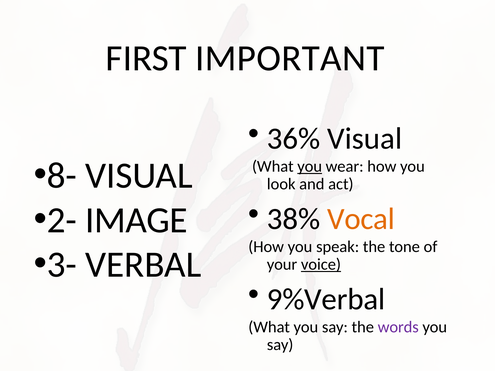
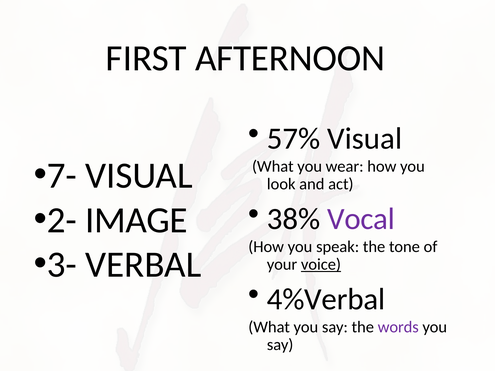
IMPORTANT: IMPORTANT -> AFTERNOON
36%: 36% -> 57%
8-: 8- -> 7-
you at (310, 166) underline: present -> none
Vocal colour: orange -> purple
9%Verbal: 9%Verbal -> 4%Verbal
